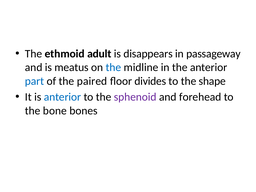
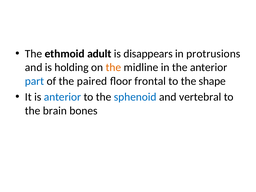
passageway: passageway -> protrusions
meatus: meatus -> holding
the at (113, 67) colour: blue -> orange
divides: divides -> frontal
sphenoid colour: purple -> blue
forehead: forehead -> vertebral
bone: bone -> brain
